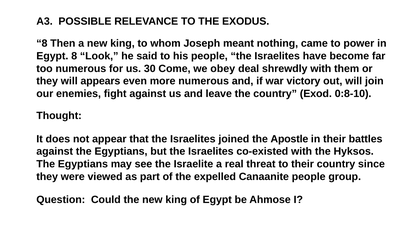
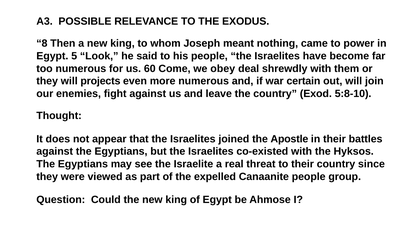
Egypt 8: 8 -> 5
30: 30 -> 60
appears: appears -> projects
victory: victory -> certain
0:8-10: 0:8-10 -> 5:8-10
